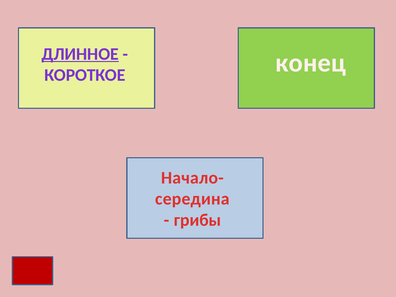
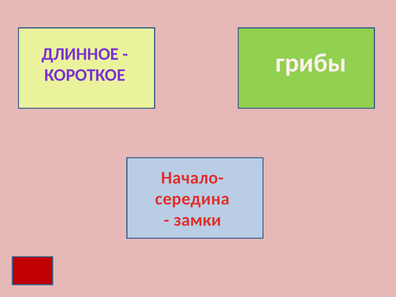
ДЛИННОЕ underline: present -> none
конец: конец -> грибы
грибы: грибы -> замки
